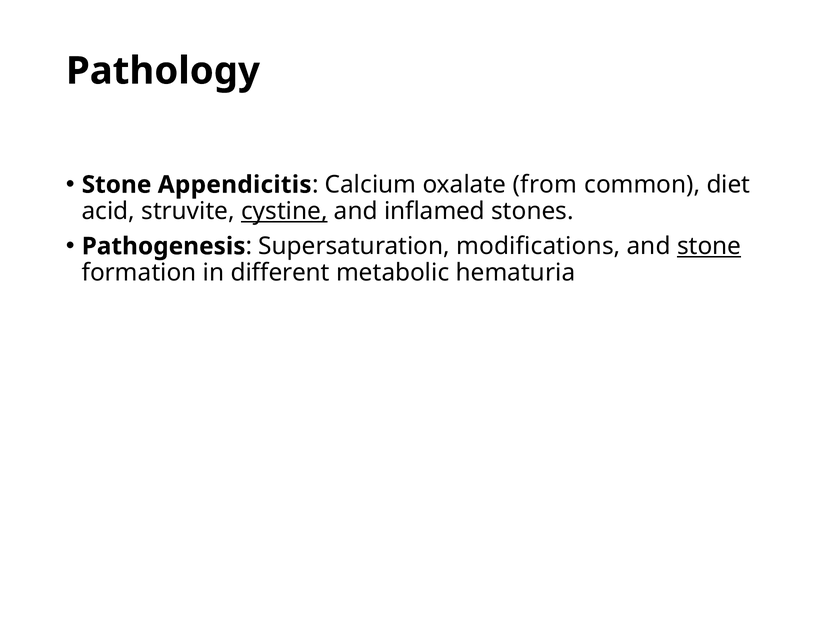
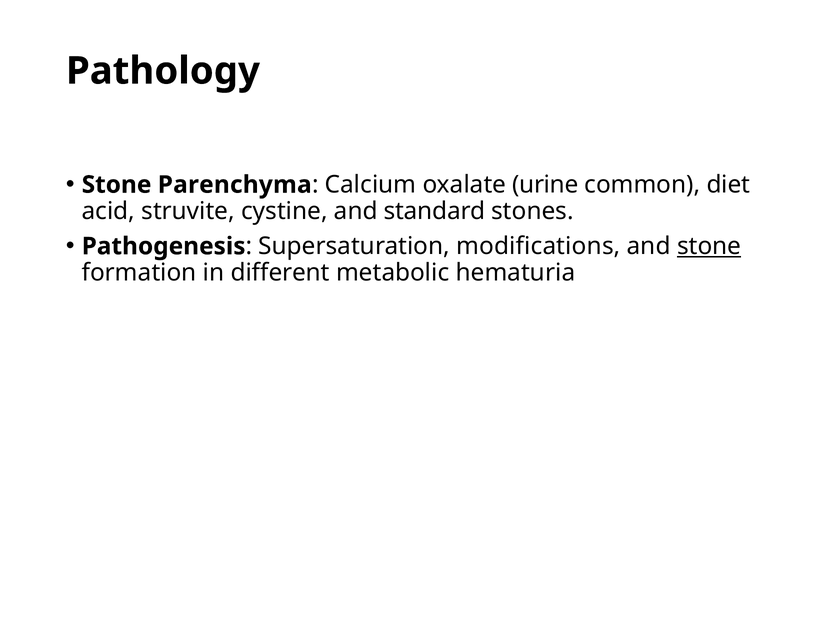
Appendicitis: Appendicitis -> Parenchyma
from: from -> urine
cystine underline: present -> none
inflamed: inflamed -> standard
